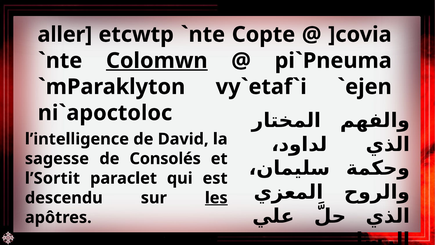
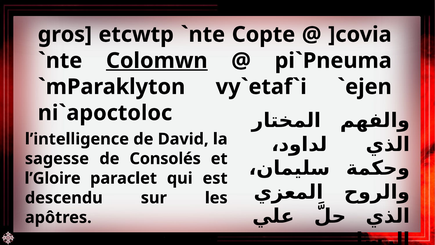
aller: aller -> gros
l’Sortit: l’Sortit -> l’Gloire
les underline: present -> none
